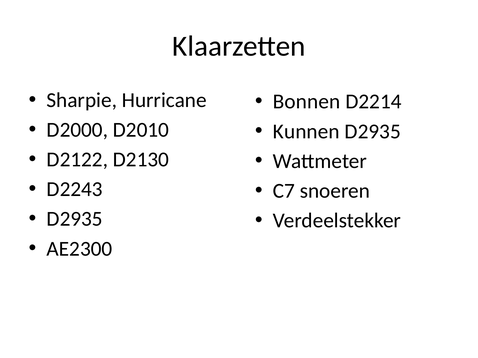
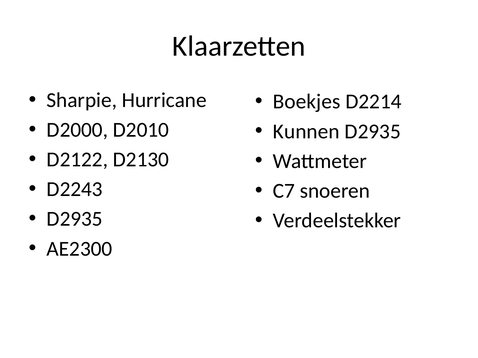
Bonnen: Bonnen -> Boekjes
